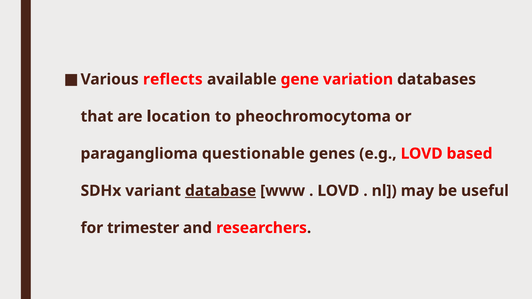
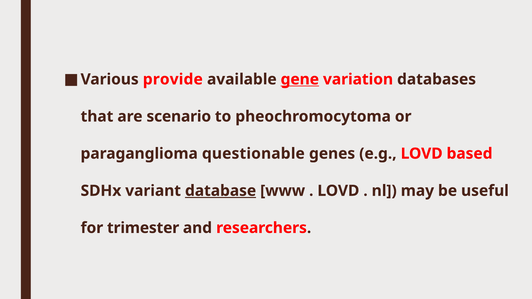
reflects: reflects -> provide
gene underline: none -> present
location: location -> scenario
